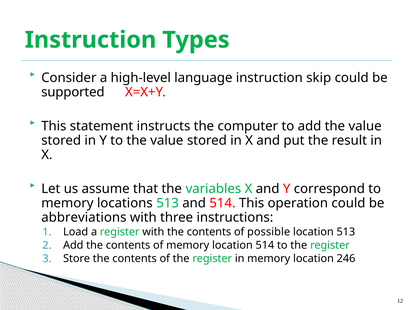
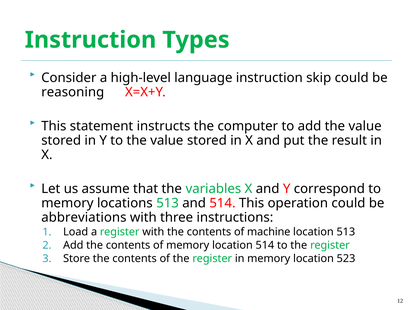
supported: supported -> reasoning
possible: possible -> machine
246: 246 -> 523
